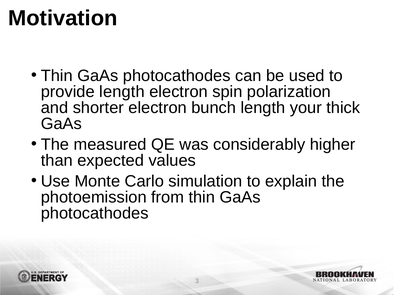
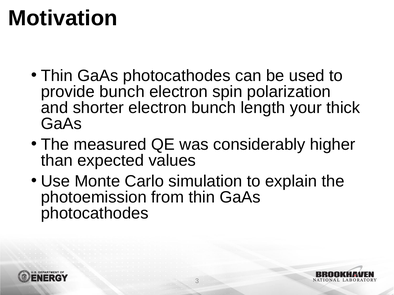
provide length: length -> bunch
